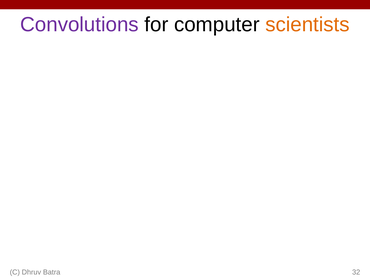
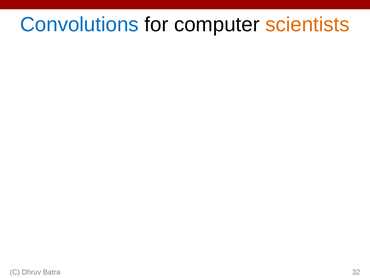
Convolutions colour: purple -> blue
